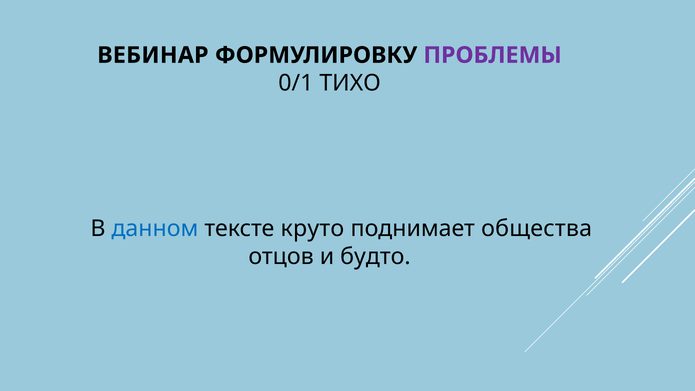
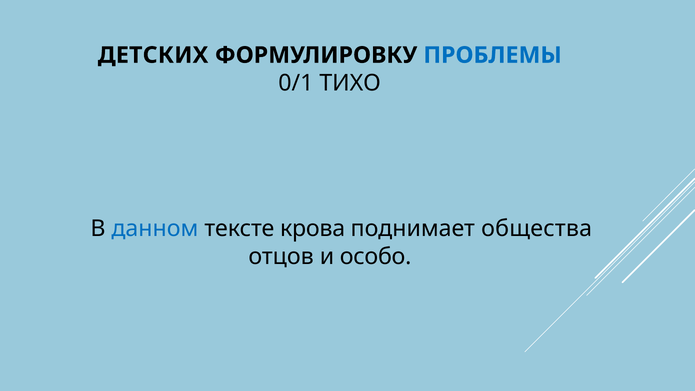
ВЕБИНАР: ВЕБИНАР -> ДЕТСКИХ
ПРОБЛЕМЫ colour: purple -> blue
круто: круто -> крова
будто: будто -> особо
